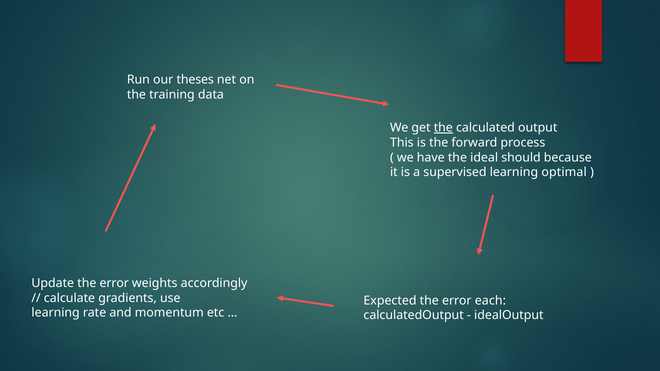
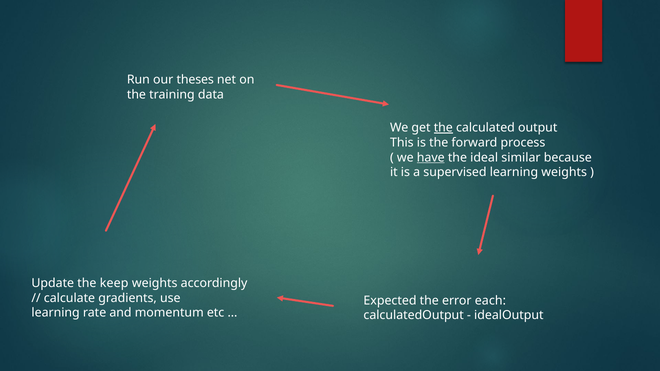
have underline: none -> present
should: should -> similar
learning optimal: optimal -> weights
Update the error: error -> keep
